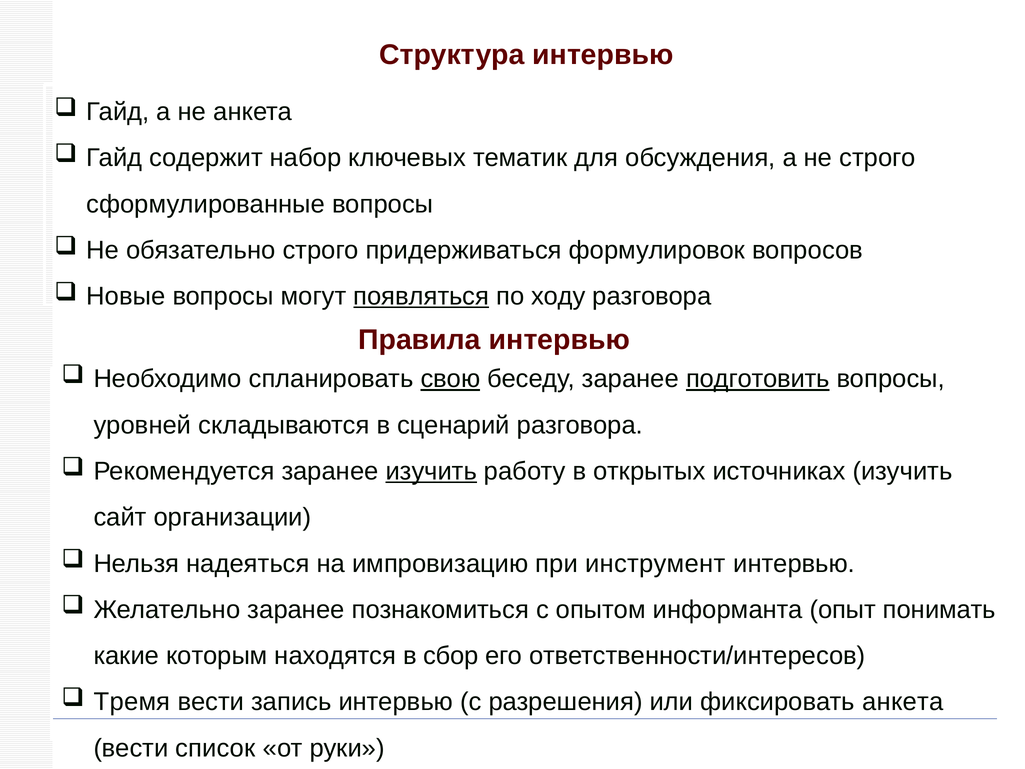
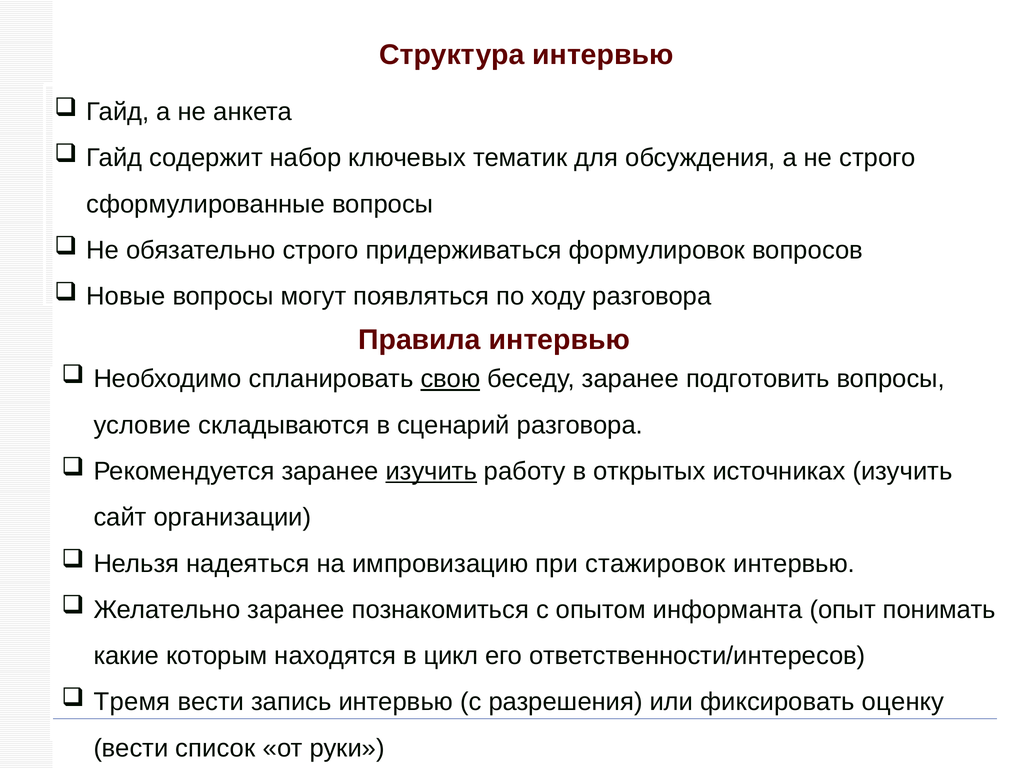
появляться underline: present -> none
подготовить underline: present -> none
уровней: уровней -> условие
инструмент: инструмент -> стажировок
сбор: сбор -> цикл
фиксировать анкета: анкета -> оценку
